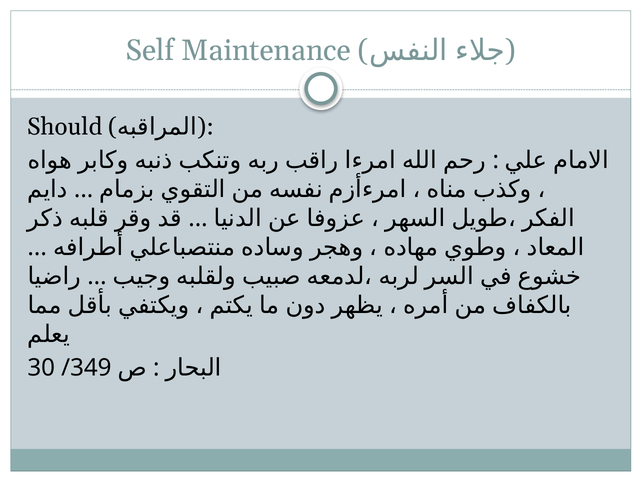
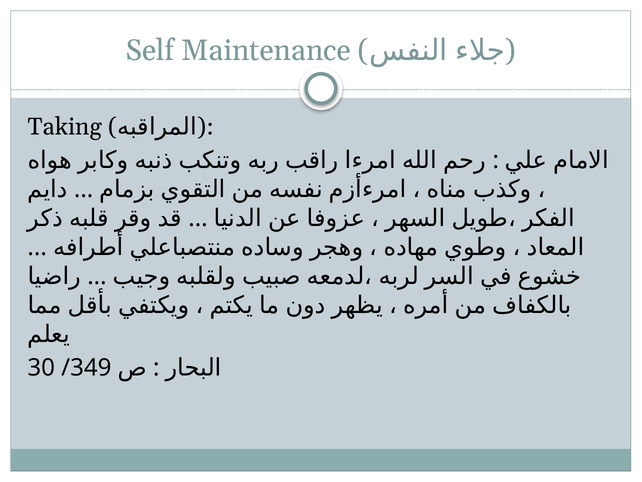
Should: Should -> Taking
